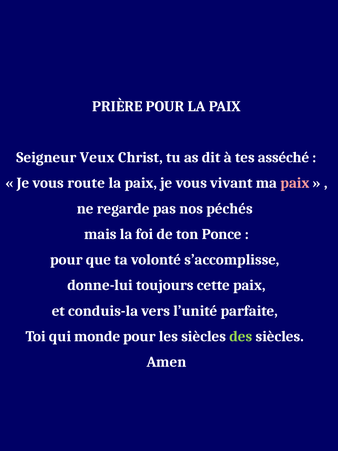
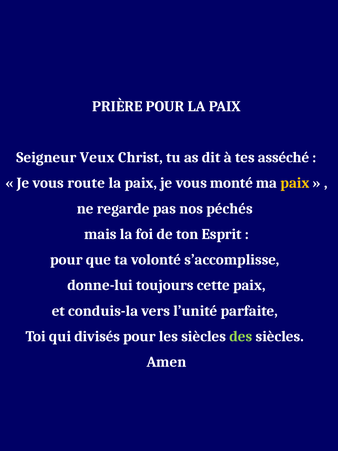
vivant: vivant -> monté
paix at (295, 183) colour: pink -> yellow
Ponce: Ponce -> Esprit
monde: monde -> divisés
